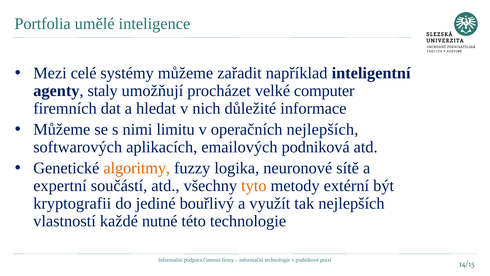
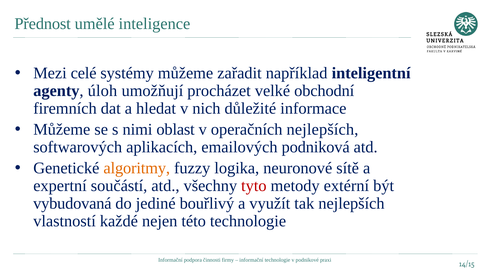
Portfolia: Portfolia -> Přednost
staly: staly -> úloh
computer: computer -> obchodní
limitu: limitu -> oblast
tyto colour: orange -> red
kryptografii: kryptografii -> vybudovaná
nutné: nutné -> nejen
